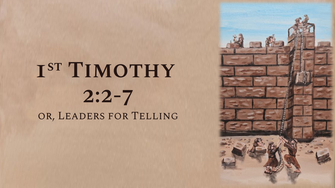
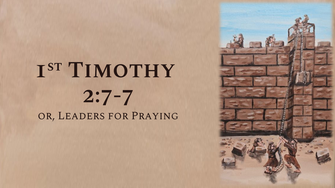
2:2-7: 2:2-7 -> 2:7-7
Telling: Telling -> Praying
